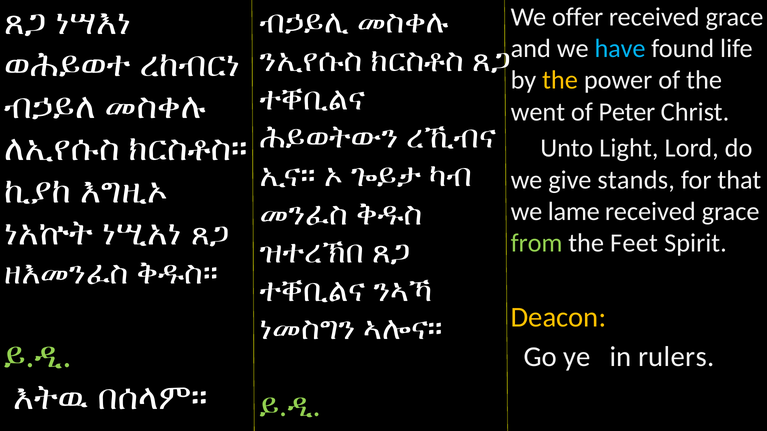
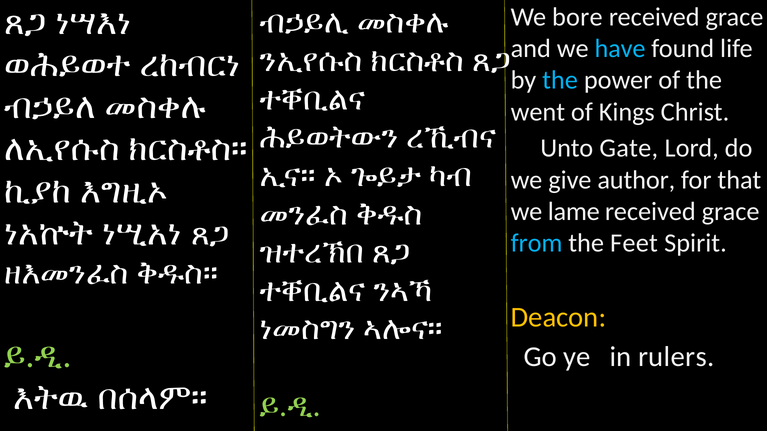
offer: offer -> bore
the at (560, 80) colour: yellow -> light blue
Peter: Peter -> Kings
Light: Light -> Gate
stands: stands -> author
from colour: light green -> light blue
